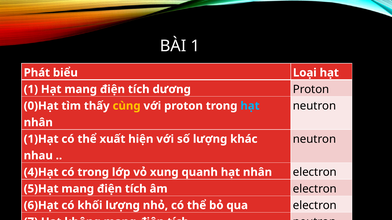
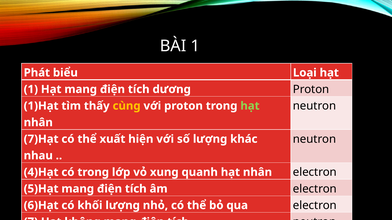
0)Hạt: 0)Hạt -> 1)Hạt
hạt at (250, 106) colour: light blue -> light green
1)Hạt: 1)Hạt -> 7)Hạt
